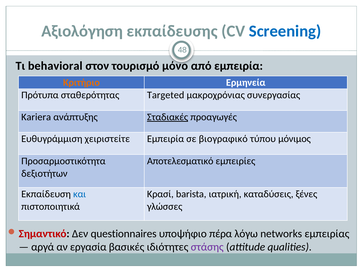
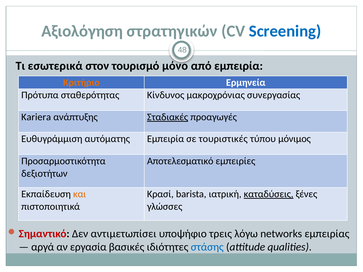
εκπαίδευσης: εκπαίδευσης -> στρατηγικών
behavioral: behavioral -> εσωτερικά
Targeted: Targeted -> Κίνδυνος
χειριστείτε: χειριστείτε -> αυτόματης
βιογραφικό: βιογραφικό -> τουριστικές
και colour: blue -> orange
καταδύσεις underline: none -> present
questionnaires: questionnaires -> αντιμετωπίσει
πέρα: πέρα -> τρεις
στάσης colour: purple -> blue
